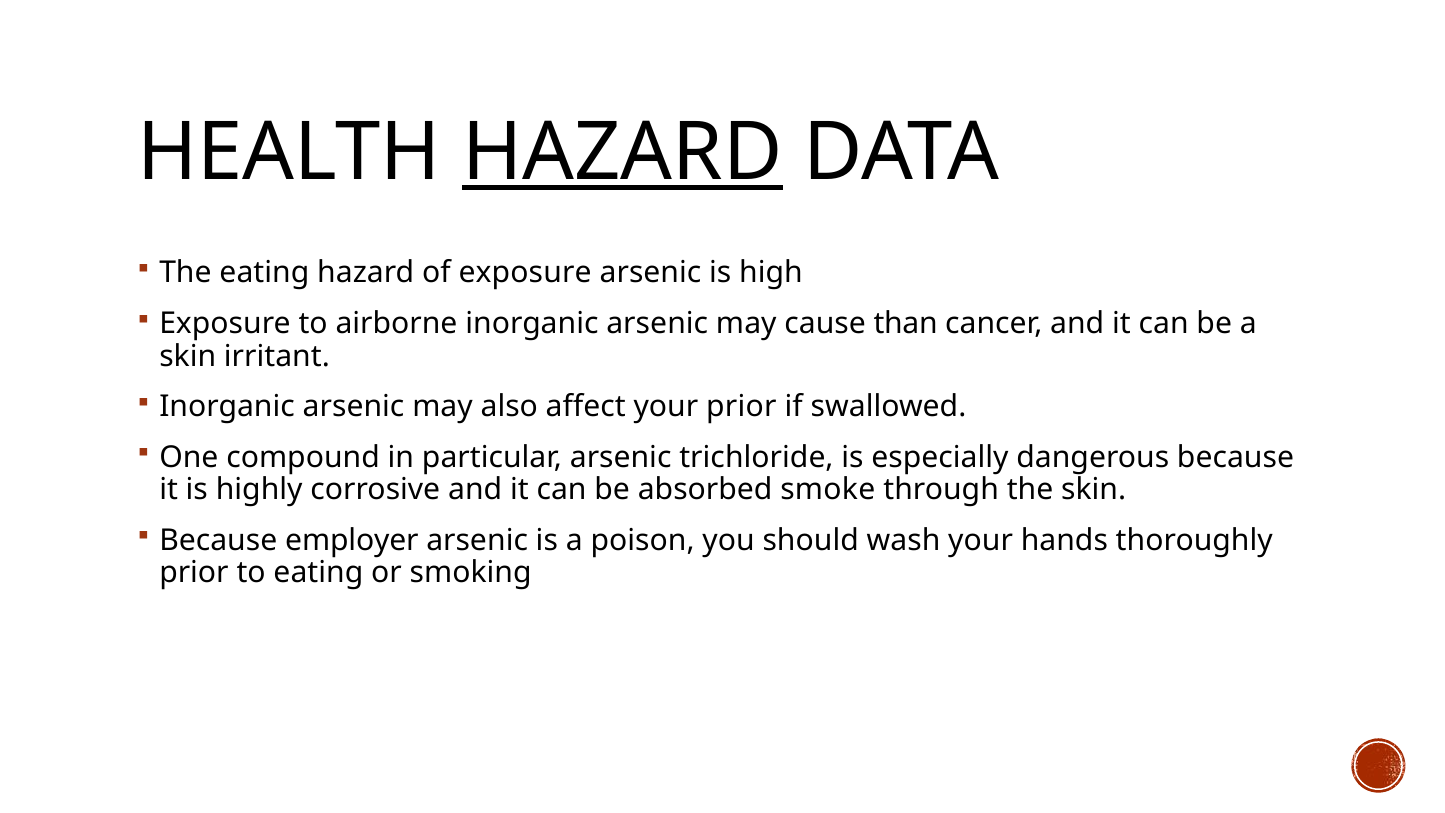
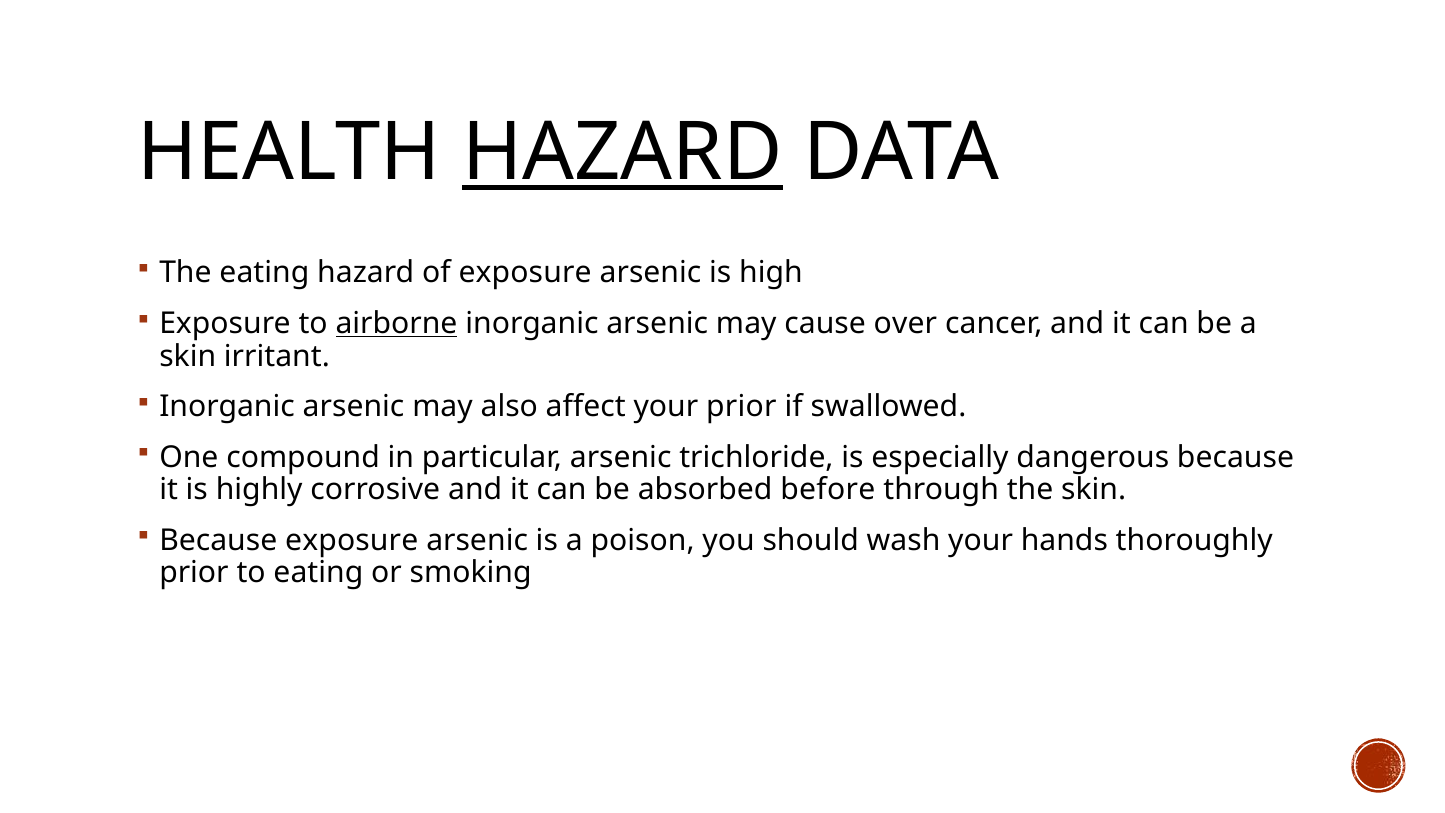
airborne underline: none -> present
than: than -> over
smoke: smoke -> before
Because employer: employer -> exposure
